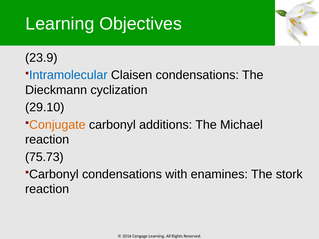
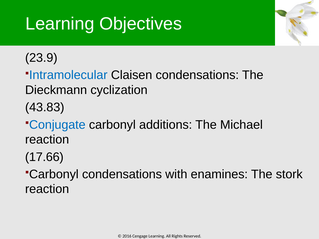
29.10: 29.10 -> 43.83
Conjugate colour: orange -> blue
75.73: 75.73 -> 17.66
